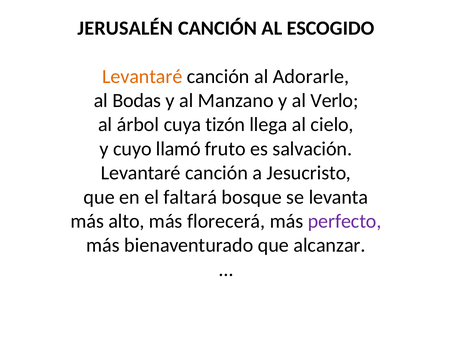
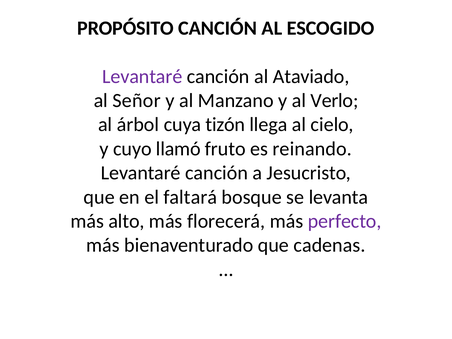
JERUSALÉN: JERUSALÉN -> PROPÓSITO
Levantaré at (142, 76) colour: orange -> purple
Adorarle: Adorarle -> Ataviado
Bodas: Bodas -> Señor
salvación: salvación -> reinando
alcanzar: alcanzar -> cadenas
